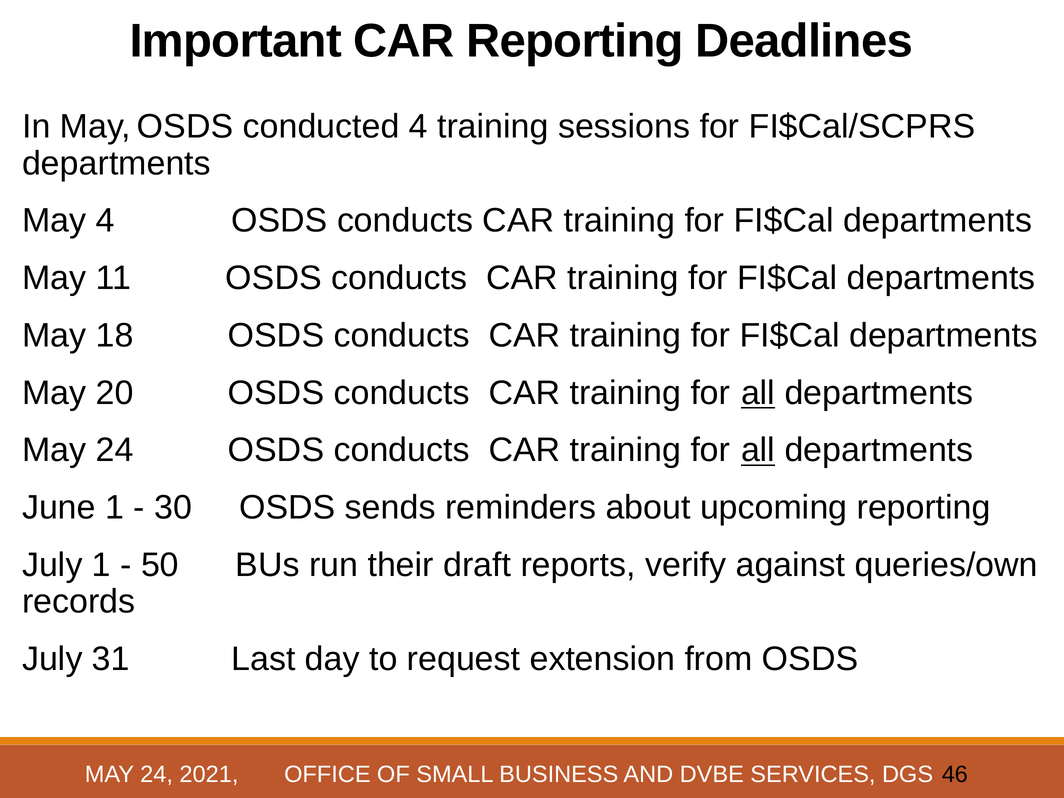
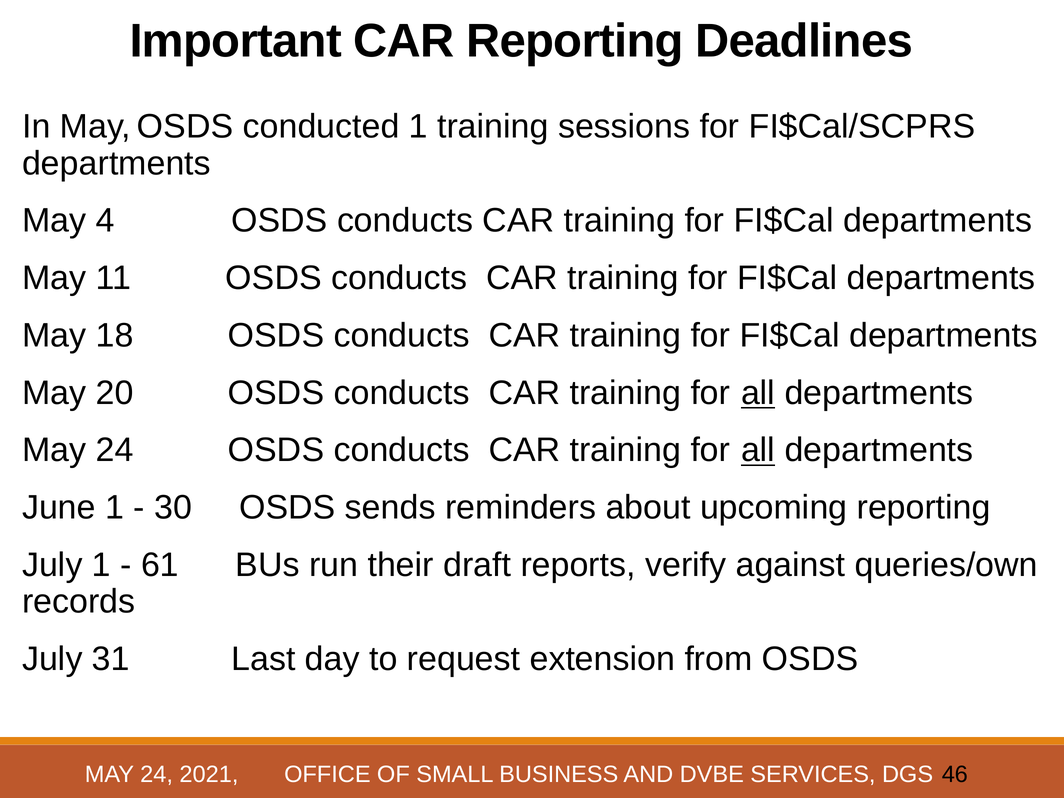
conducted 4: 4 -> 1
50: 50 -> 61
